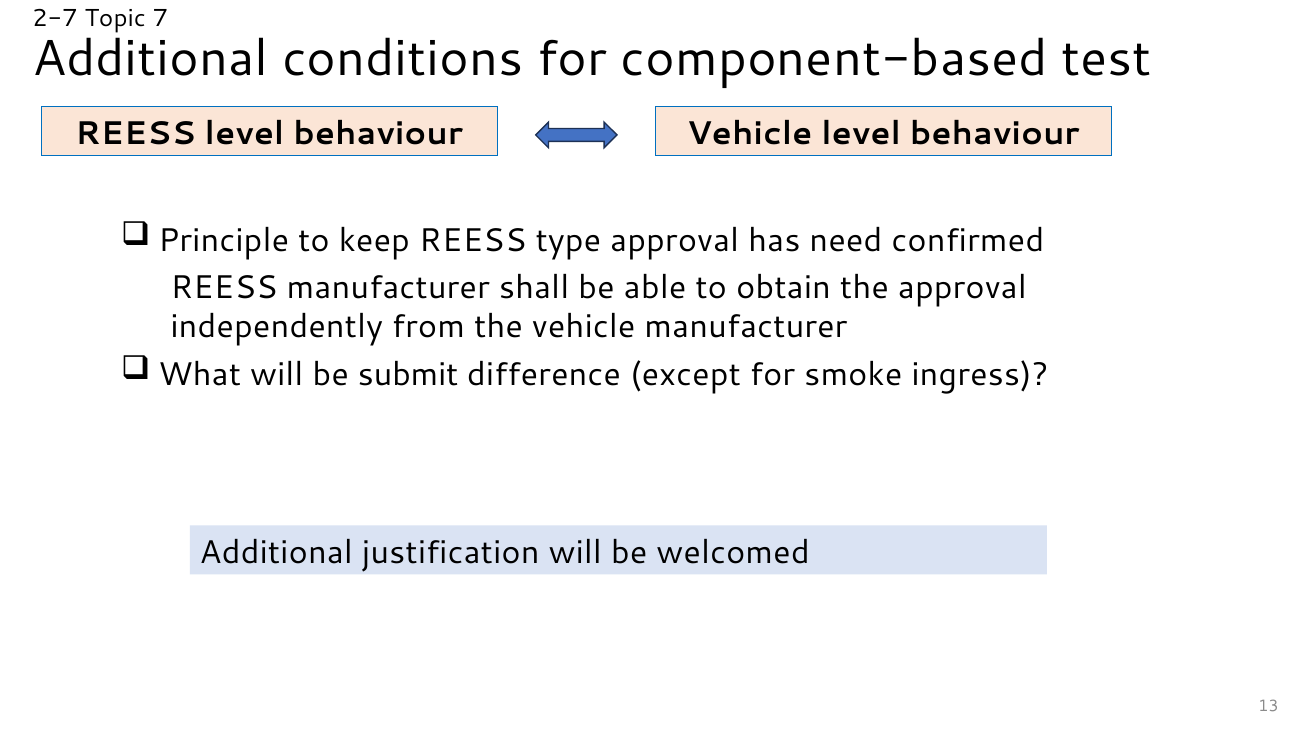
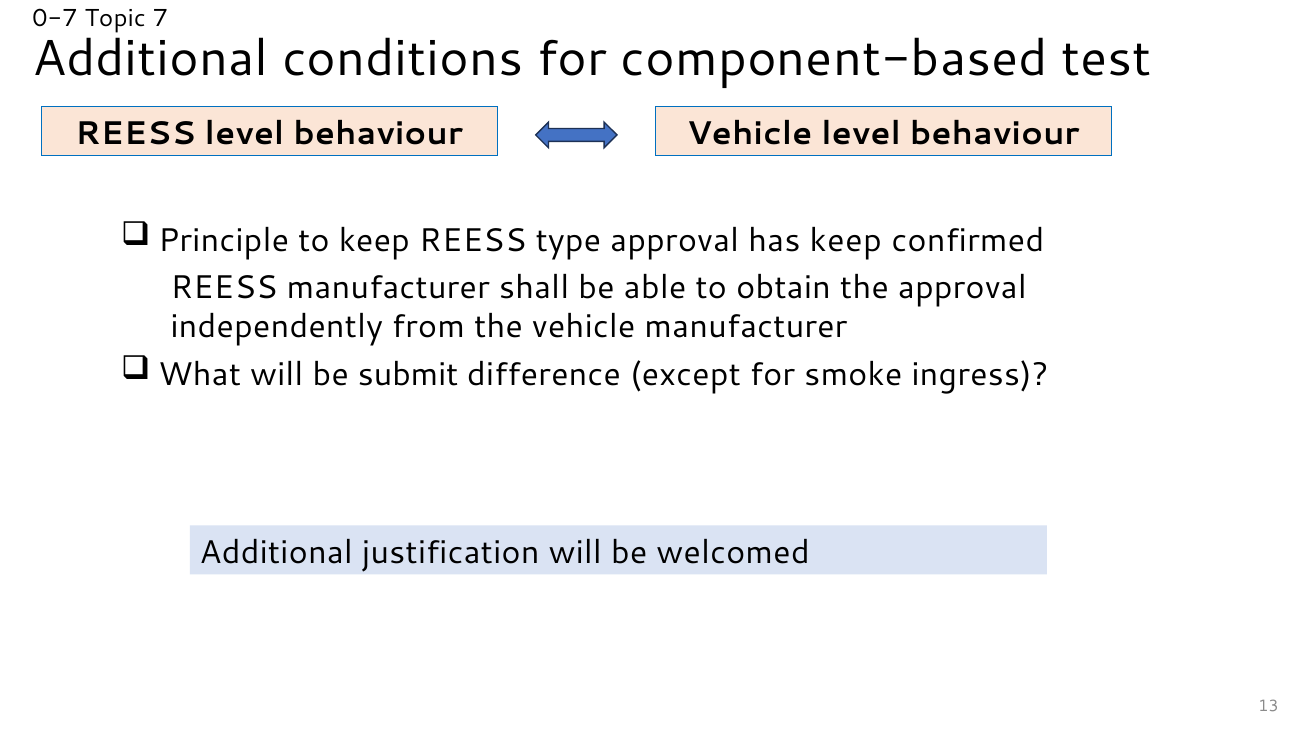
2-7: 2-7 -> 0-7
has need: need -> keep
